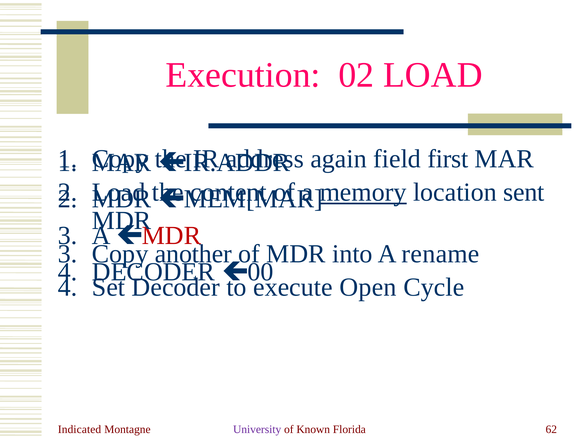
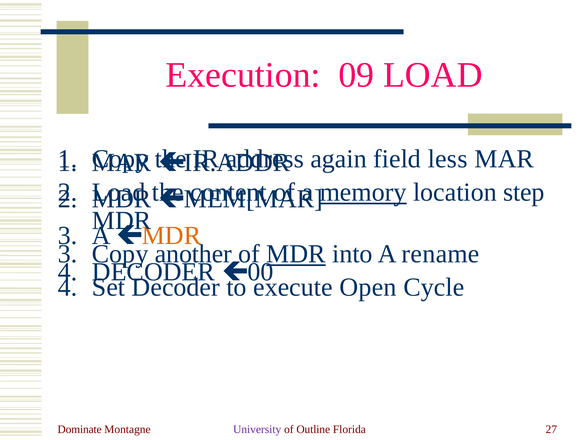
02: 02 -> 09
first: first -> less
sent: sent -> step
MDR at (171, 235) colour: red -> orange
MDR at (296, 254) underline: none -> present
Indicated: Indicated -> Dominate
Known: Known -> Outline
62: 62 -> 27
